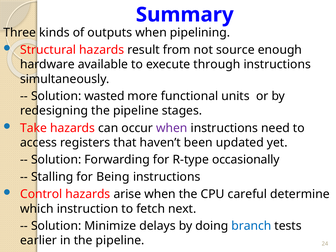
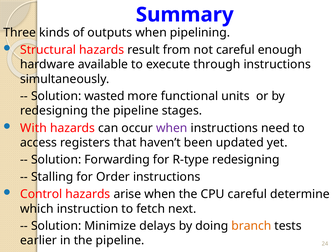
not source: source -> careful
Take: Take -> With
R-type occasionally: occasionally -> redesigning
Being: Being -> Order
branch at (251, 226) colour: blue -> orange
